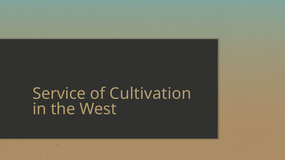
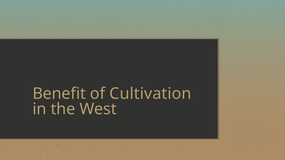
Service: Service -> Benefit
